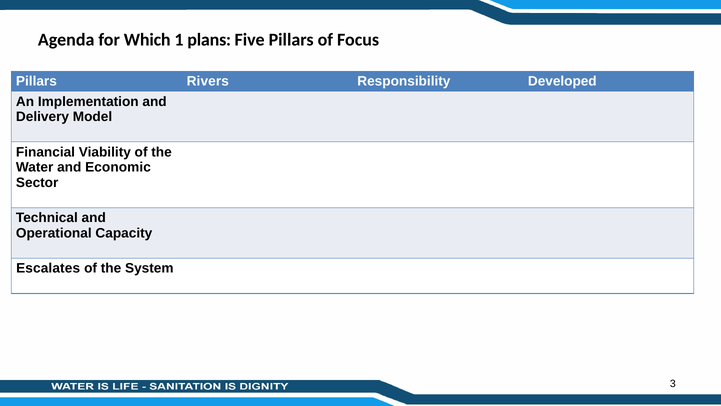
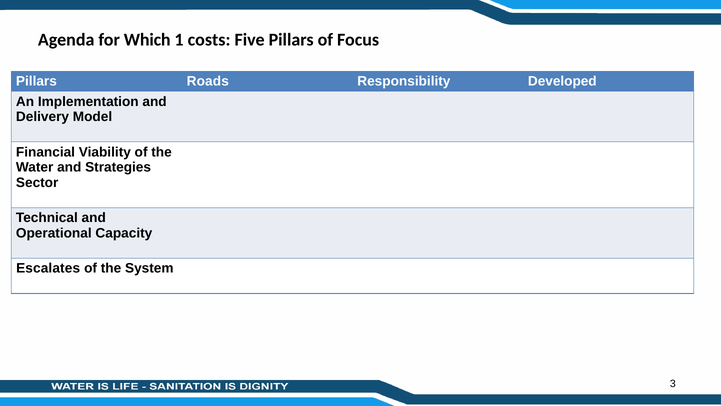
plans: plans -> costs
Rivers: Rivers -> Roads
Economic: Economic -> Strategies
